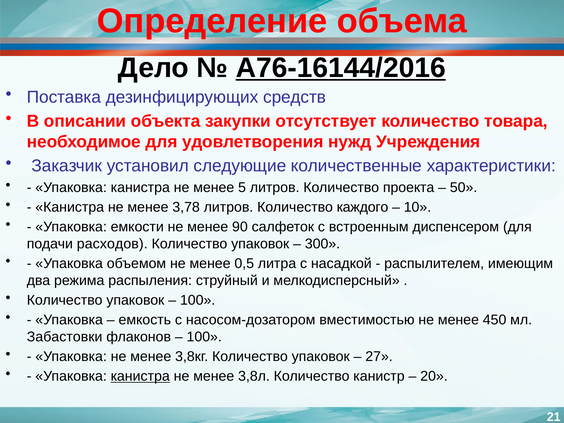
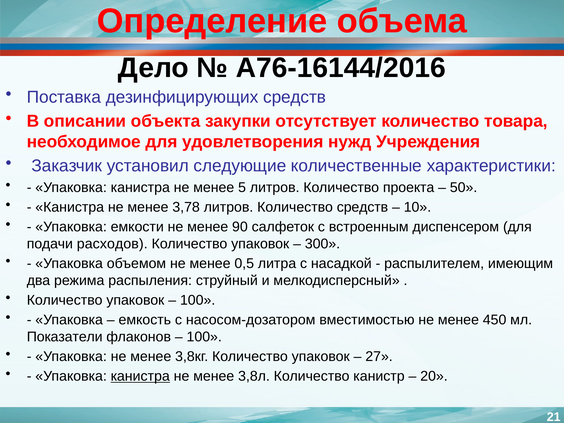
А76-16144/2016 underline: present -> none
Количество каждого: каждого -> средств
Забастовки: Забастовки -> Показатели
